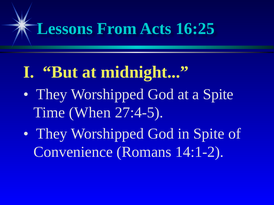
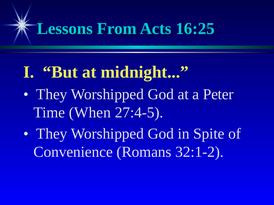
a Spite: Spite -> Peter
14:1-2: 14:1-2 -> 32:1-2
